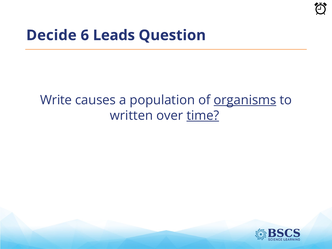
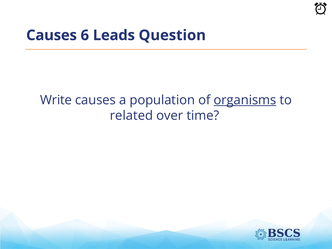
Decide at (51, 35): Decide -> Causes
written: written -> related
time underline: present -> none
